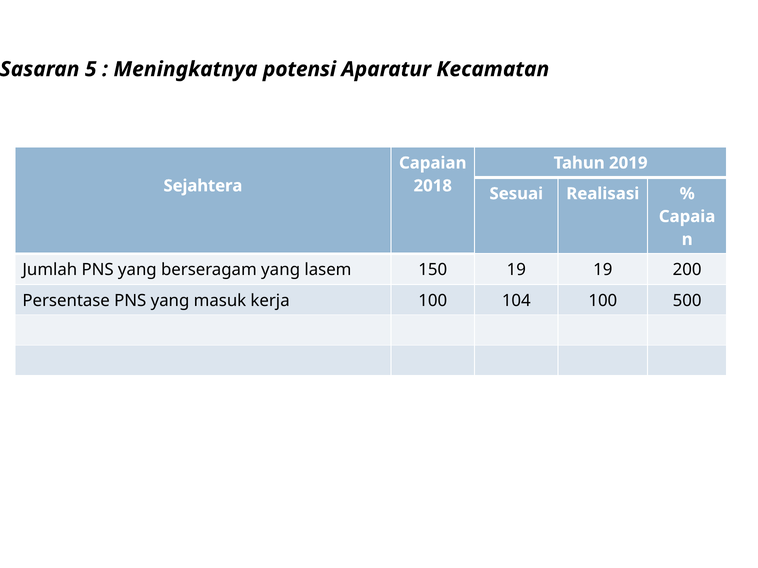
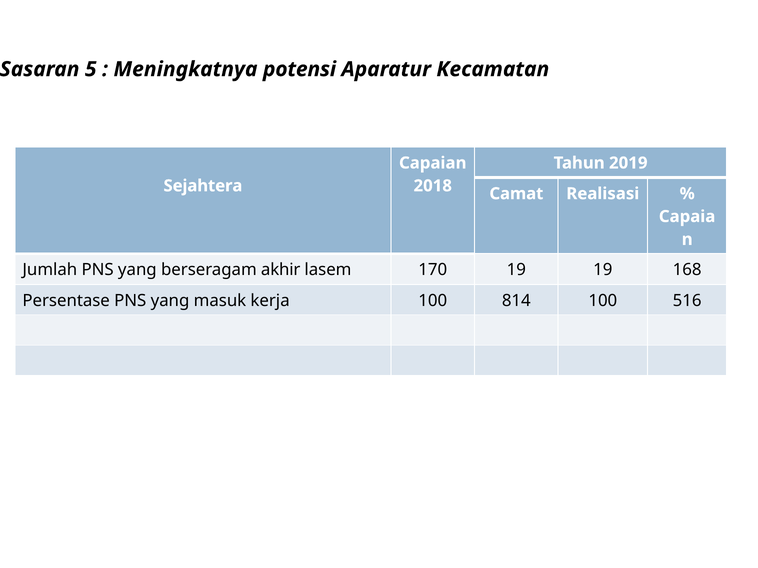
Sesuai: Sesuai -> Camat
berseragam yang: yang -> akhir
150: 150 -> 170
200: 200 -> 168
104: 104 -> 814
500: 500 -> 516
